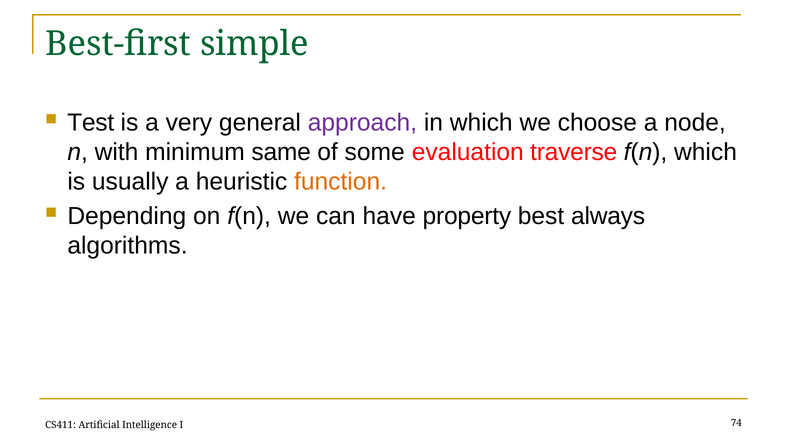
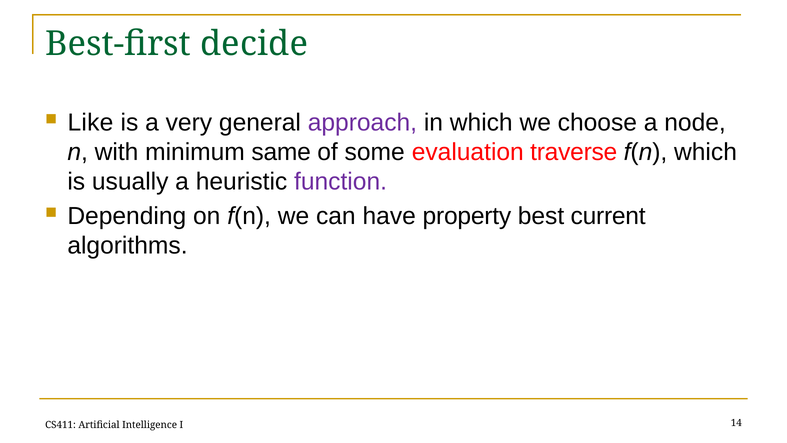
simple: simple -> decide
Test: Test -> Like
function colour: orange -> purple
always: always -> current
74: 74 -> 14
